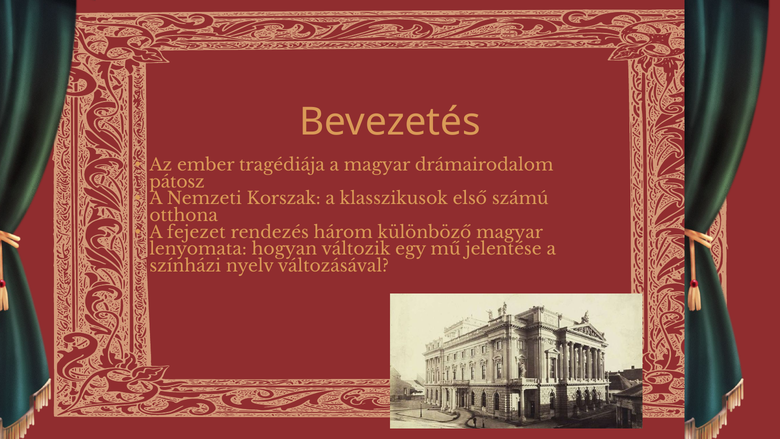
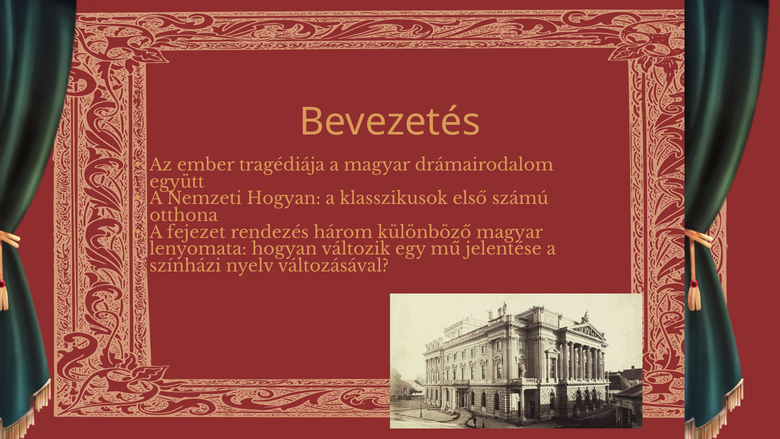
pátosz: pátosz -> együtt
Nemzeti Korszak: Korszak -> Hogyan
